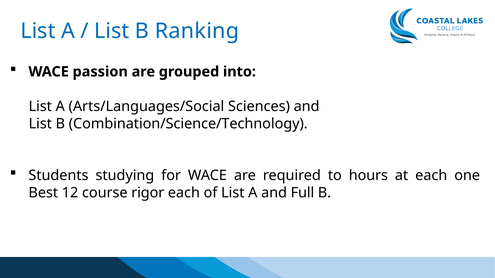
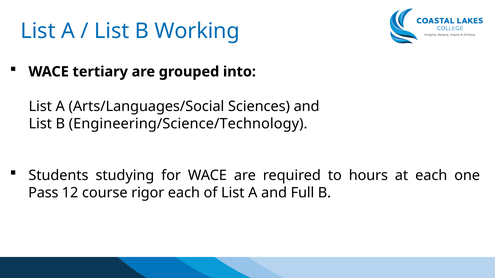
Ranking: Ranking -> Working
passion: passion -> tertiary
Combination/Science/Technology: Combination/Science/Technology -> Engineering/Science/Technology
Best: Best -> Pass
